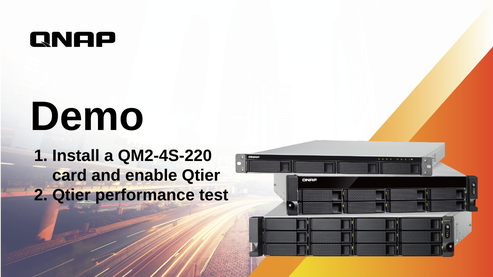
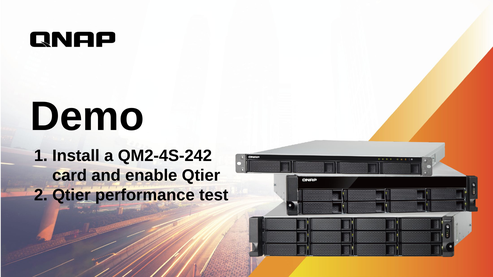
QM2-4S-220: QM2-4S-220 -> QM2-4S-242
